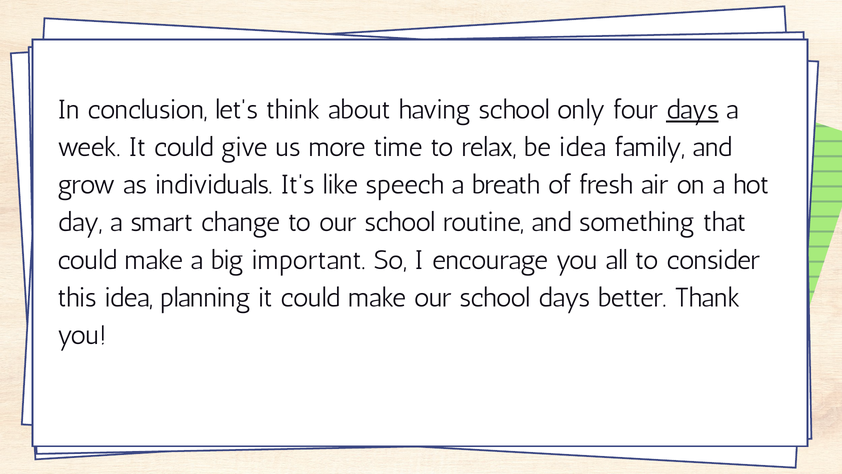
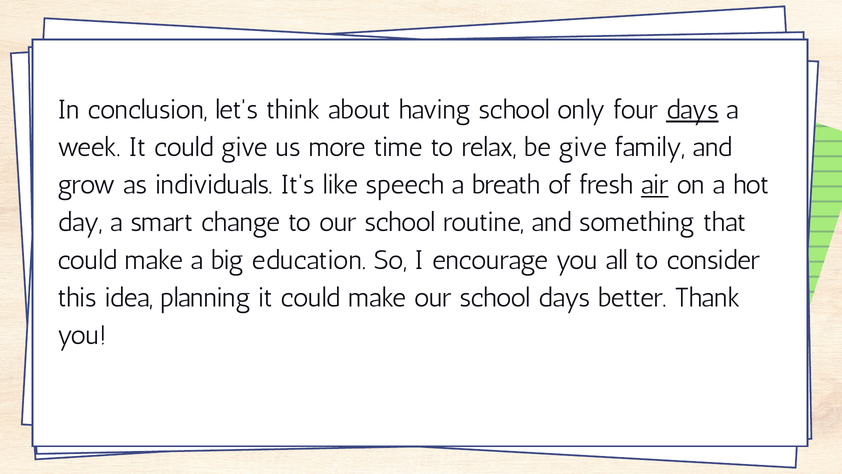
be idea: idea -> give
air underline: none -> present
important: important -> education
